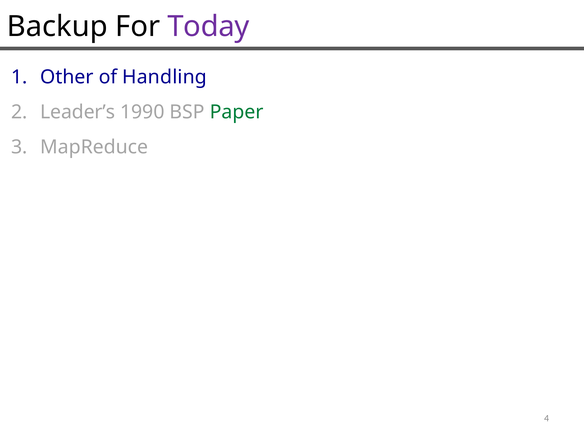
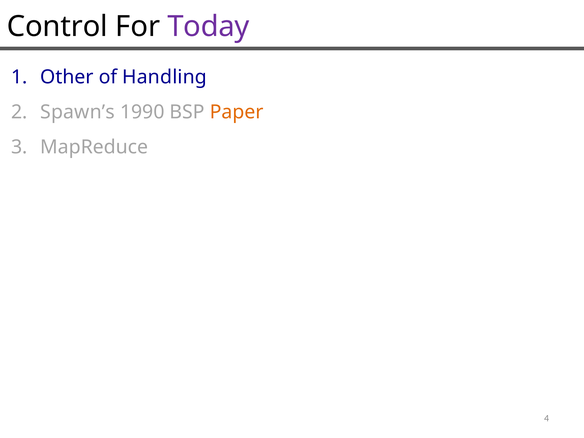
Backup: Backup -> Control
Leader’s: Leader’s -> Spawn’s
Paper colour: green -> orange
